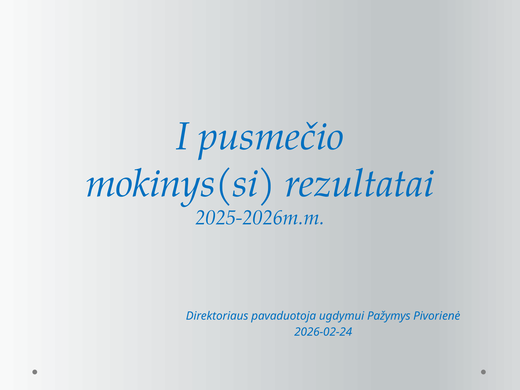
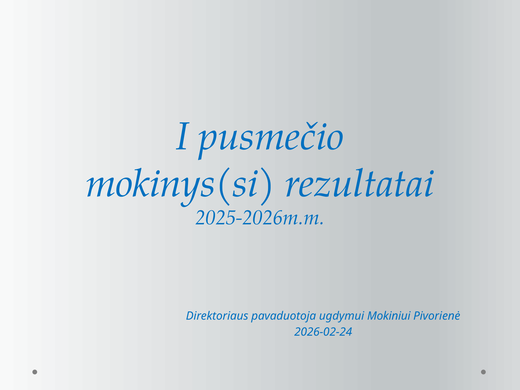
Pažymys: Pažymys -> Mokiniui
